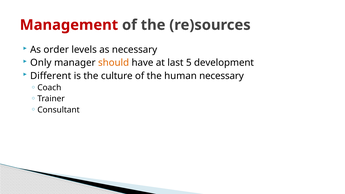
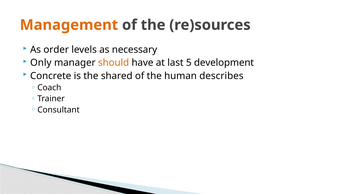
Management colour: red -> orange
Different: Different -> Concrete
culture: culture -> shared
human necessary: necessary -> describes
